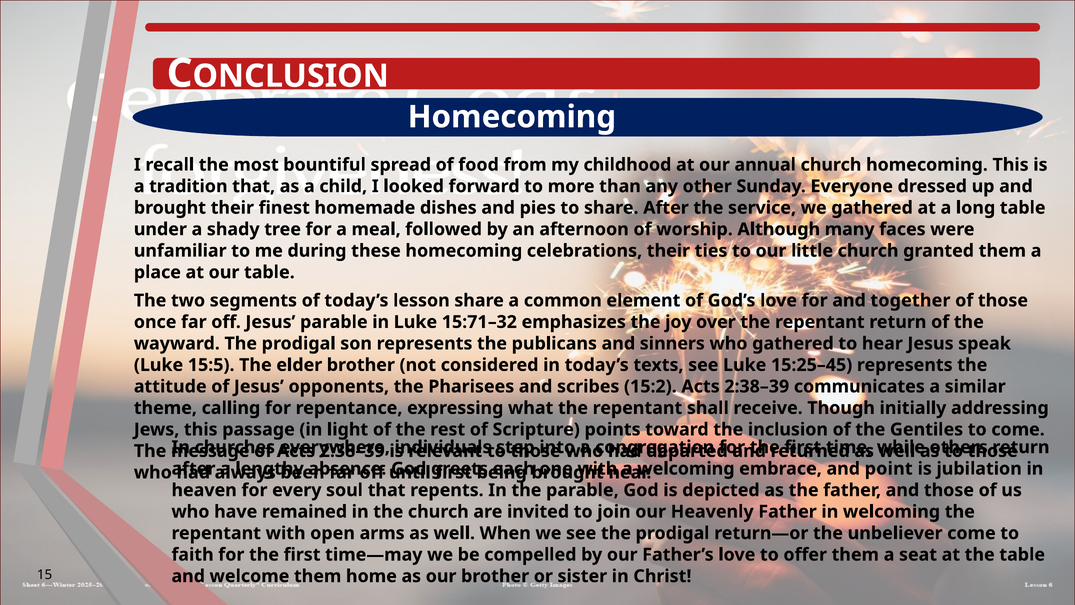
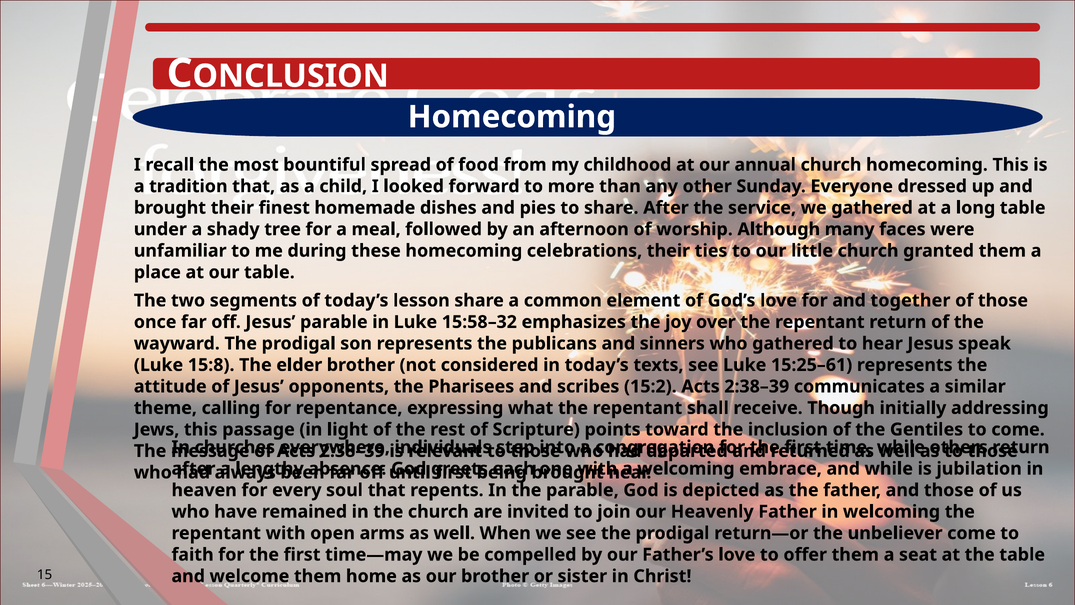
15:71–32: 15:71–32 -> 15:58–32
15:5: 15:5 -> 15:8
15:25–45: 15:25–45 -> 15:25–61
and point: point -> while
